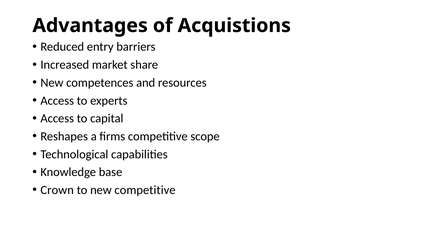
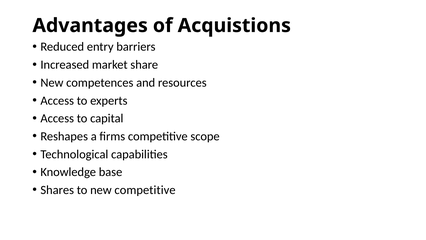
Crown: Crown -> Shares
